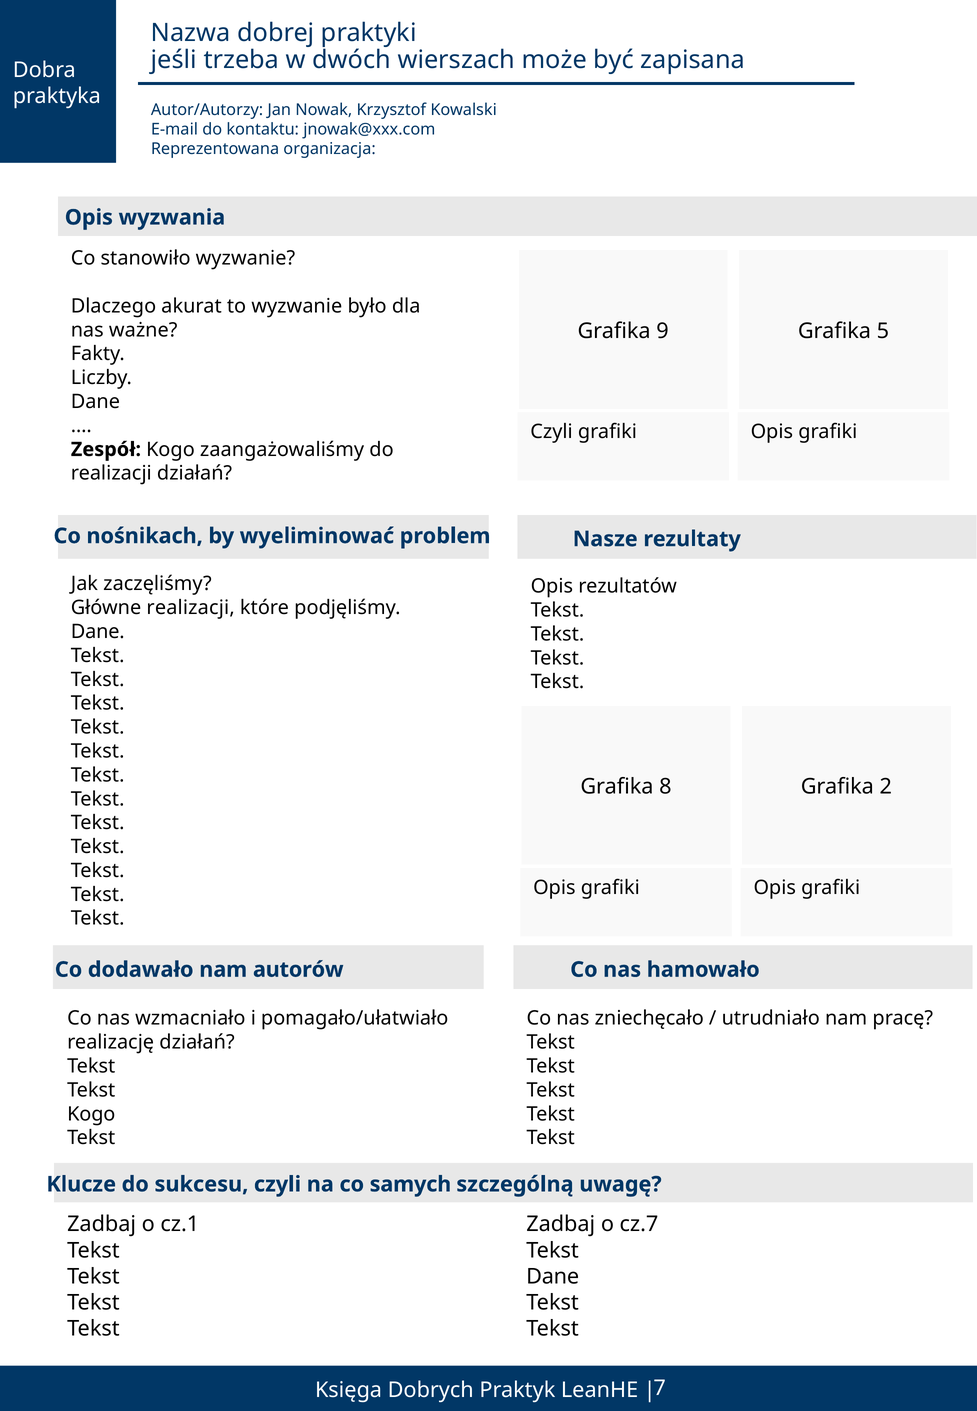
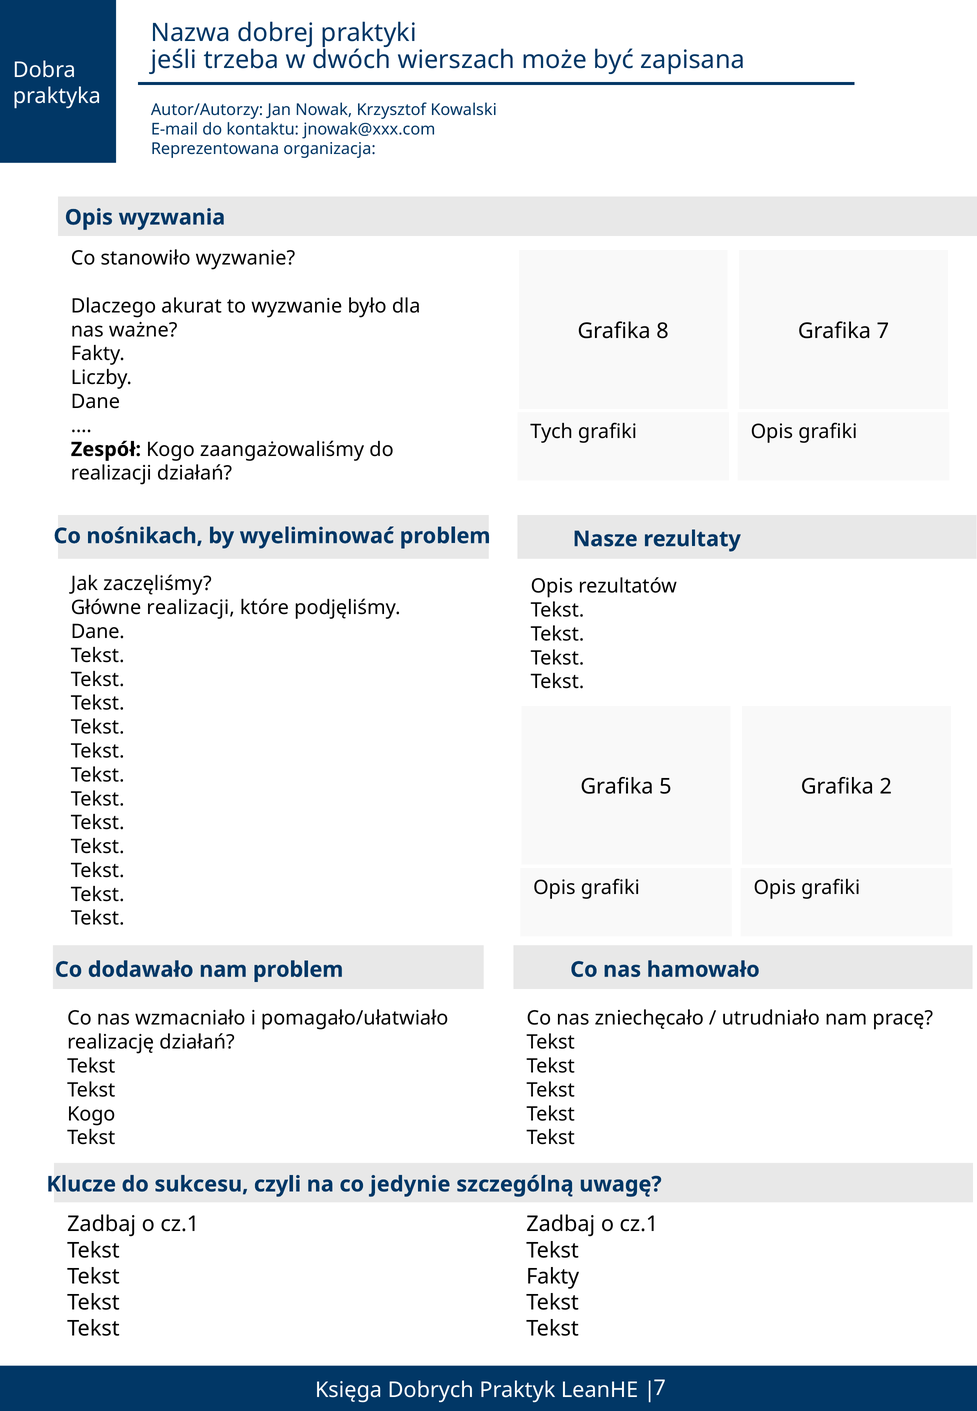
9: 9 -> 8
Grafika 5: 5 -> 7
Czyli at (552, 432): Czyli -> Tych
8: 8 -> 5
nam autorów: autorów -> problem
samych: samych -> jedynie
cz.7 at (639, 1225): cz.7 -> cz.1
Dane at (553, 1277): Dane -> Fakty
